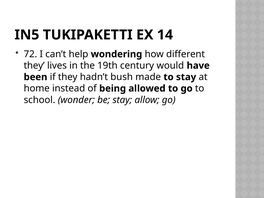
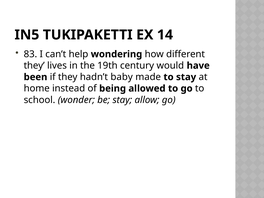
72: 72 -> 83
bush: bush -> baby
